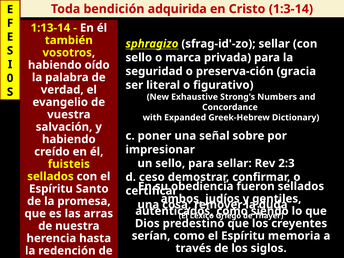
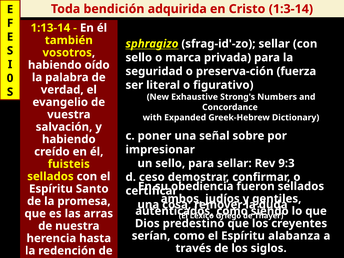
gracia: gracia -> fuerza
2:3: 2:3 -> 9:3
Espíritu memoria: memoria -> alabanza
